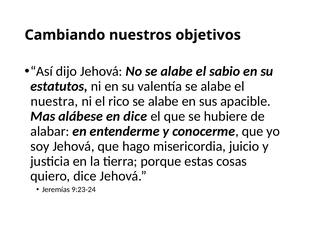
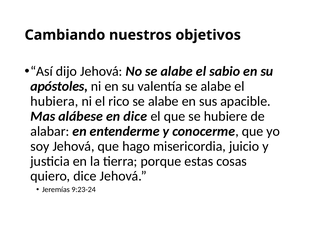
estatutos: estatutos -> apóstoles
nuestra: nuestra -> hubiera
